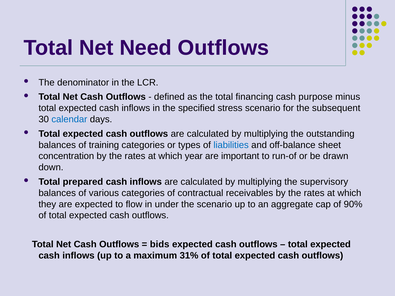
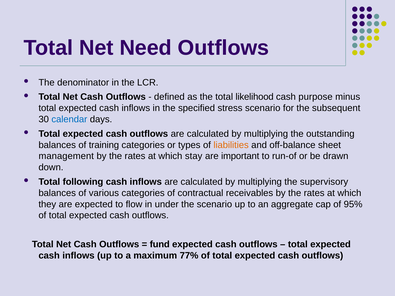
financing: financing -> likelihood
liabilities colour: blue -> orange
concentration: concentration -> management
year: year -> stay
prepared: prepared -> following
90%: 90% -> 95%
bids: bids -> fund
31%: 31% -> 77%
